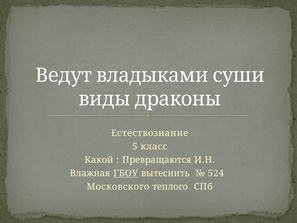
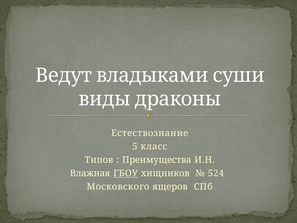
Какой: Какой -> Типов
Превращаются: Превращаются -> Преимущества
вытеснить: вытеснить -> хищников
теплого: теплого -> ящеров
